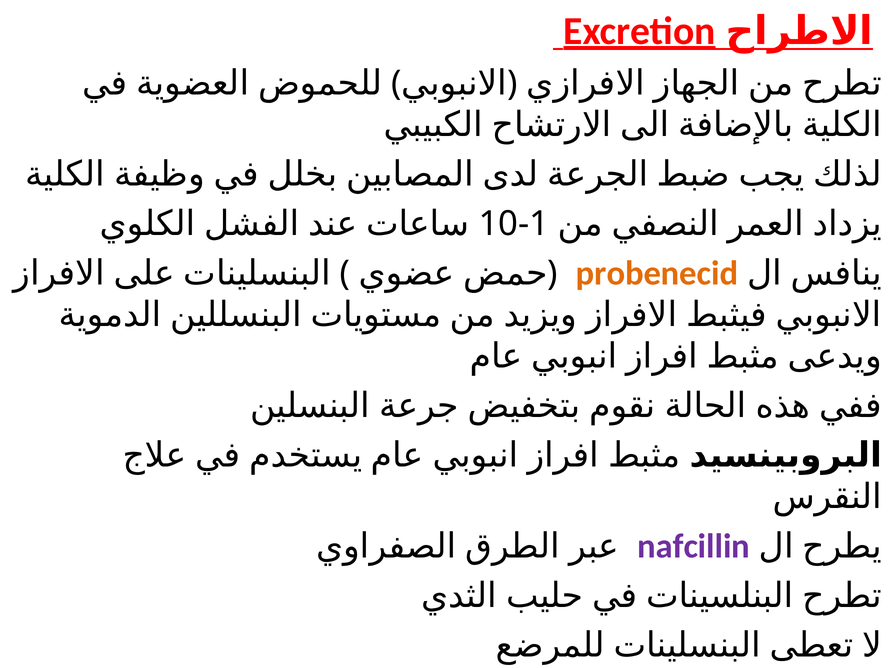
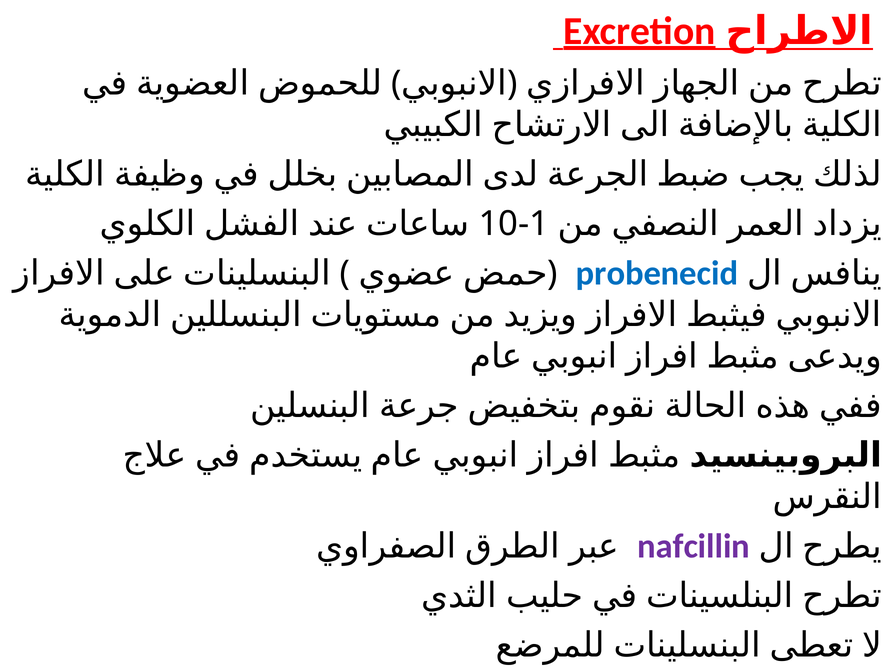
probenecid colour: orange -> blue
